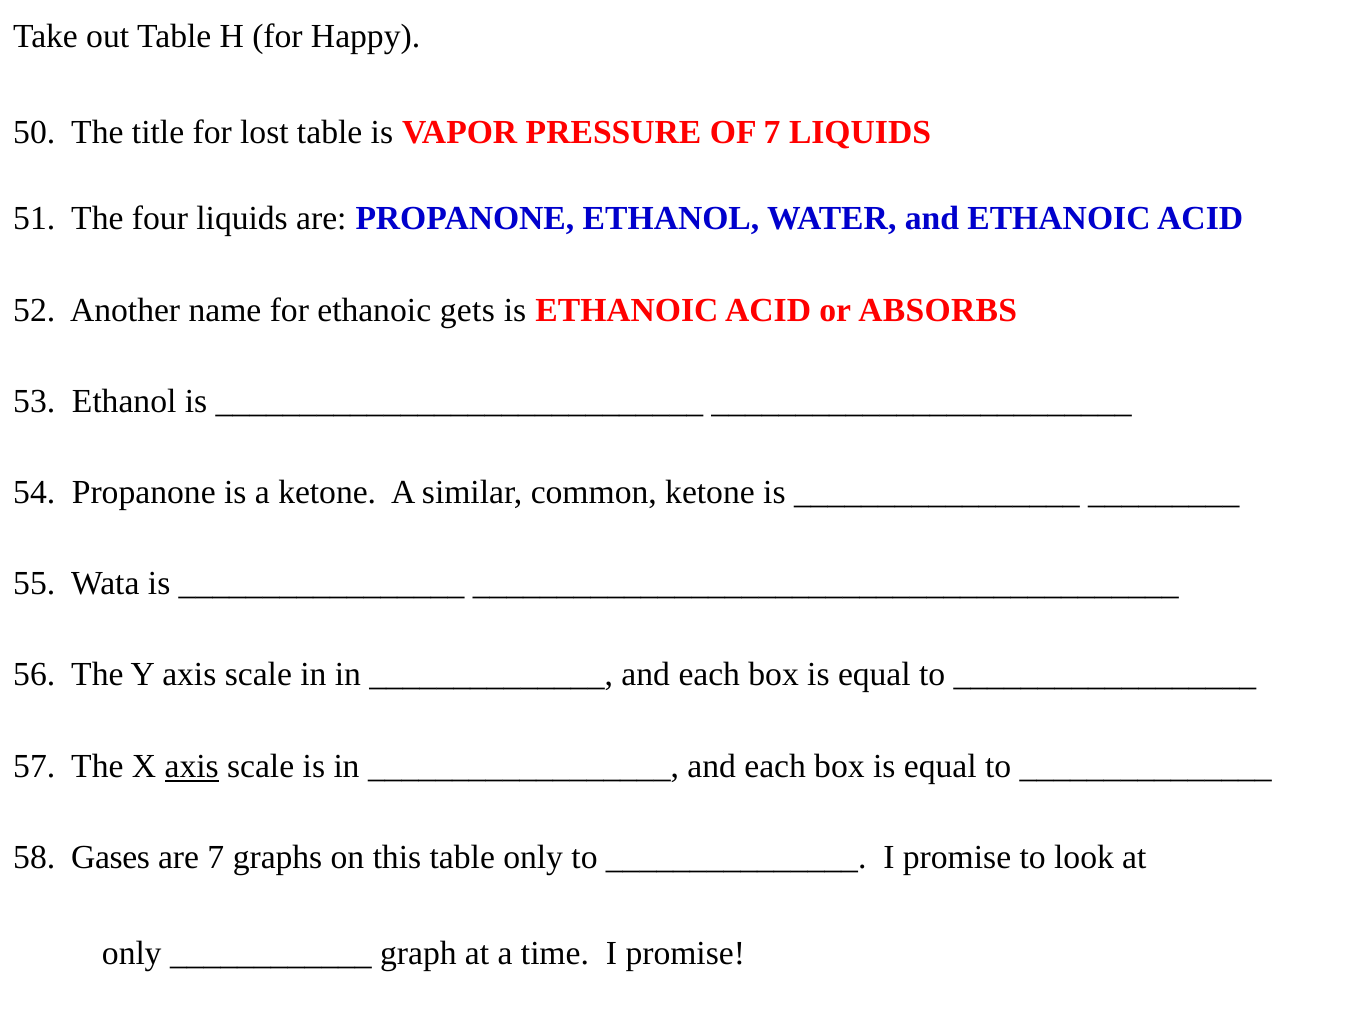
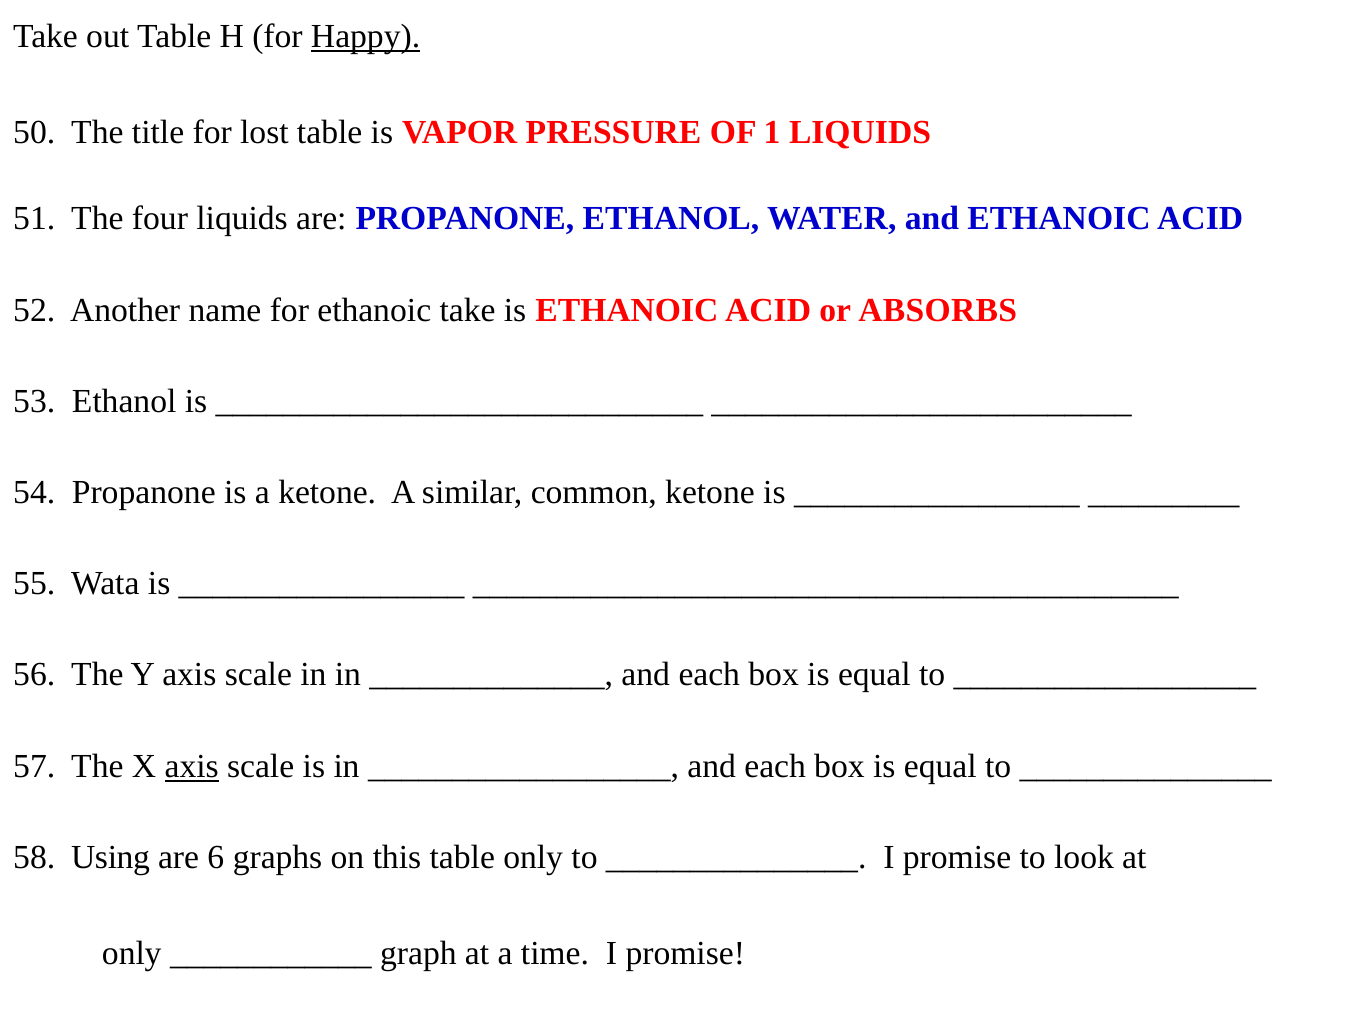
Happy underline: none -> present
OF 7: 7 -> 1
ethanoic gets: gets -> take
Gases: Gases -> Using
are 7: 7 -> 6
